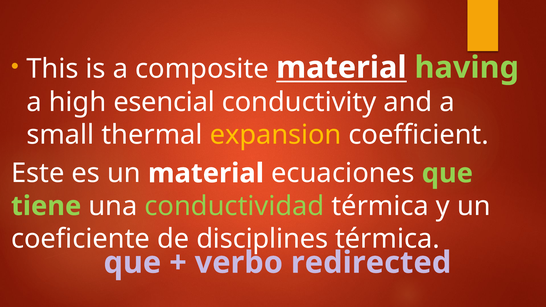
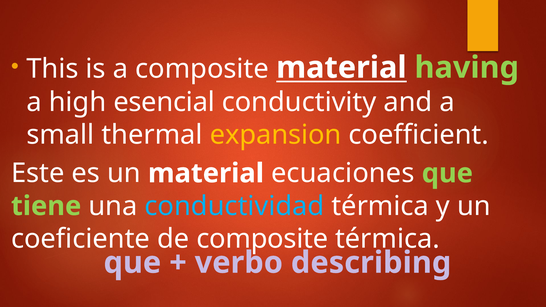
conductividad colour: light green -> light blue
de disciplines: disciplines -> composite
redirected: redirected -> describing
